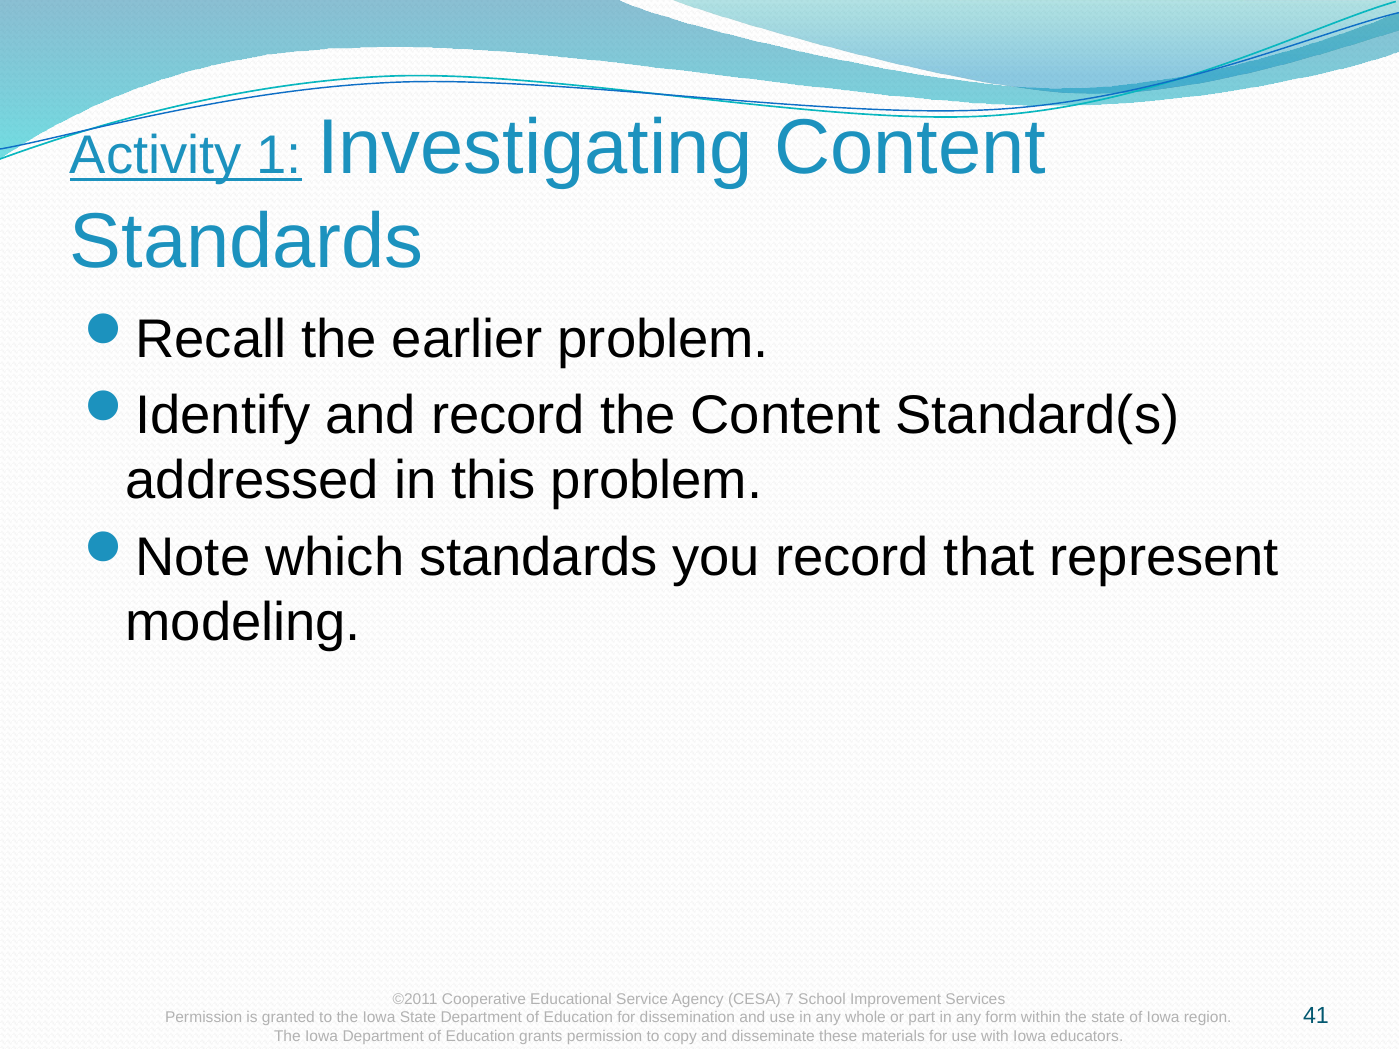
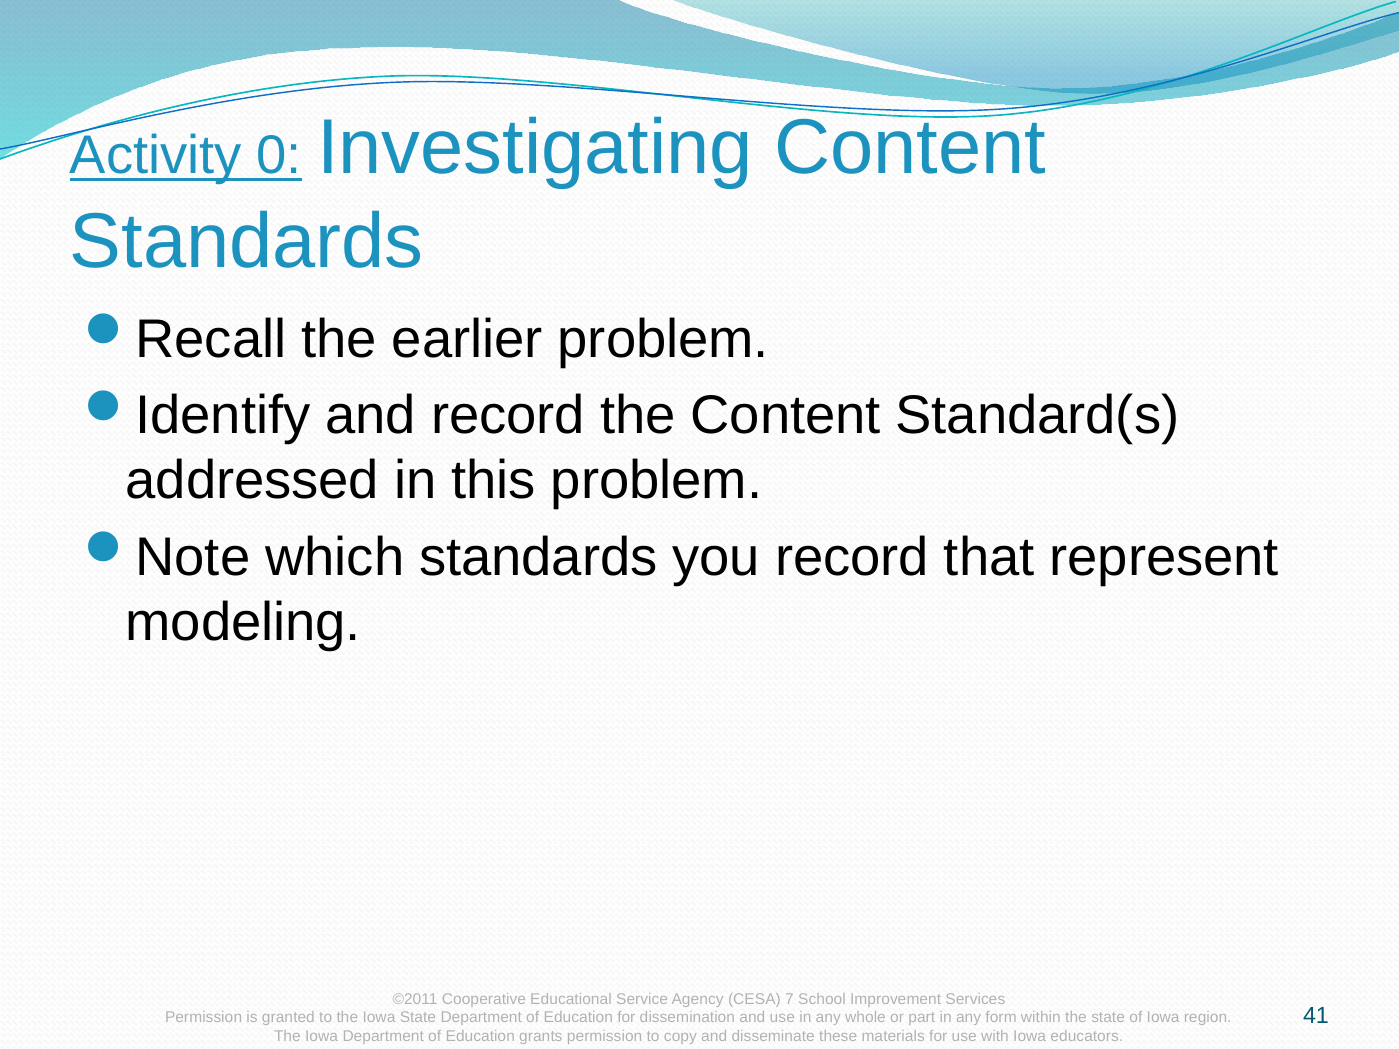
1: 1 -> 0
